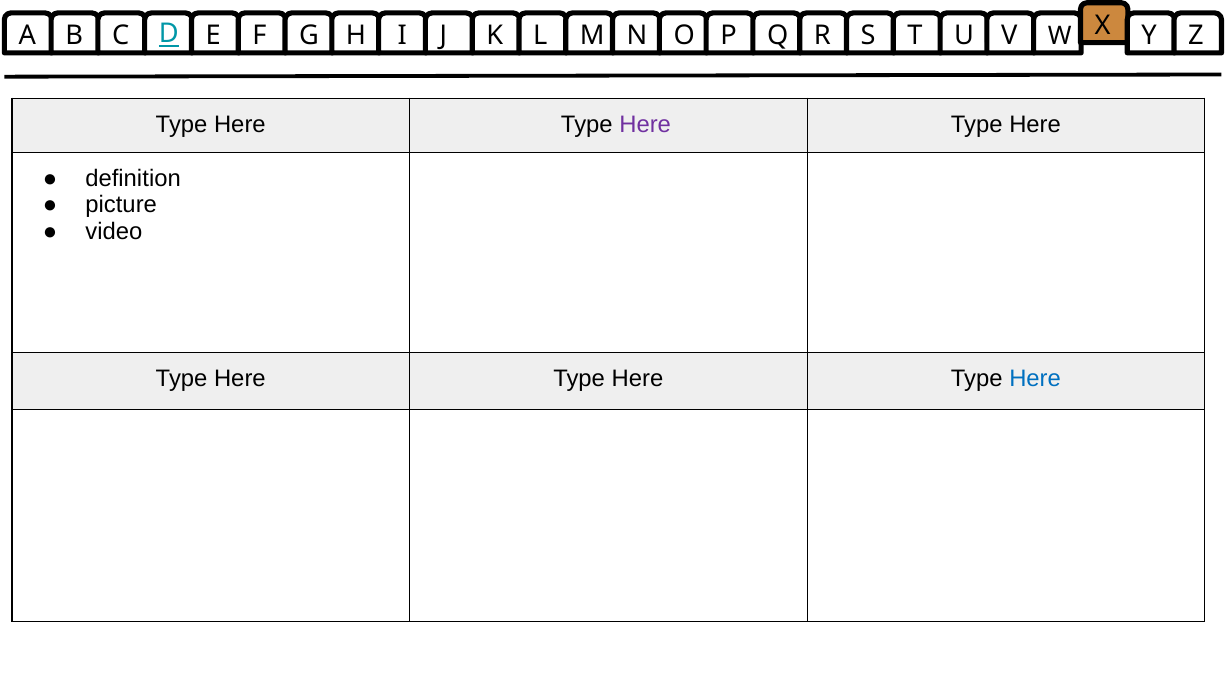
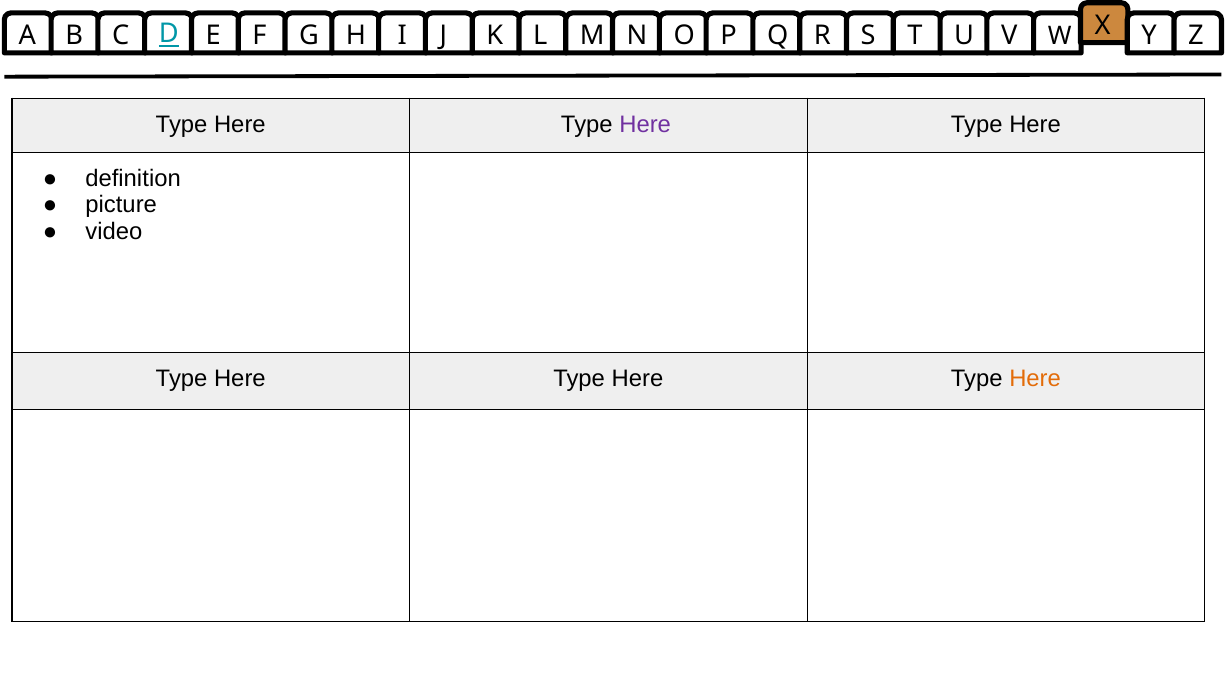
Here at (1035, 378) colour: blue -> orange
